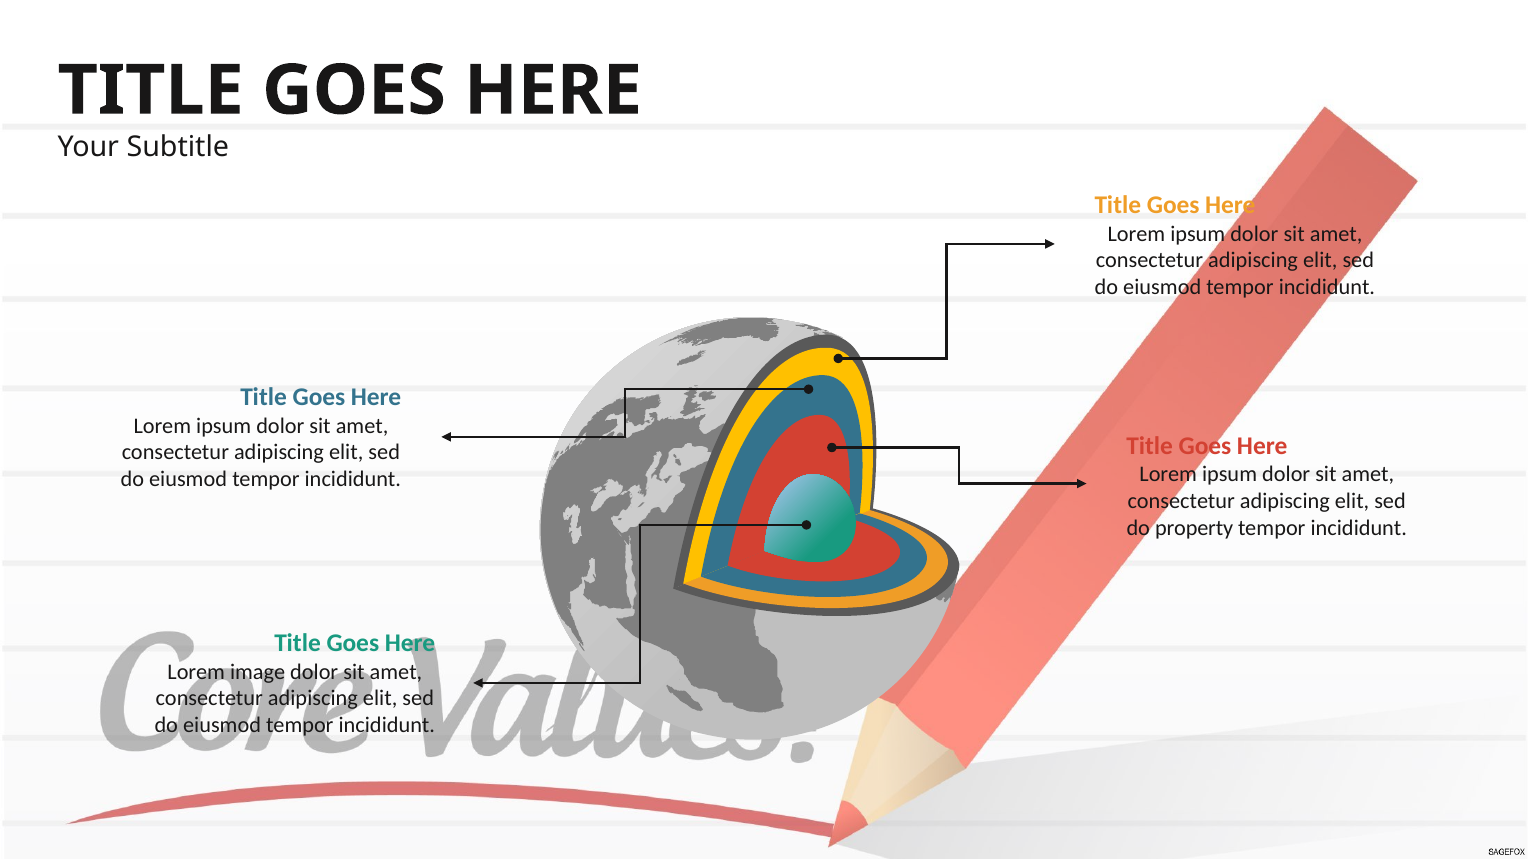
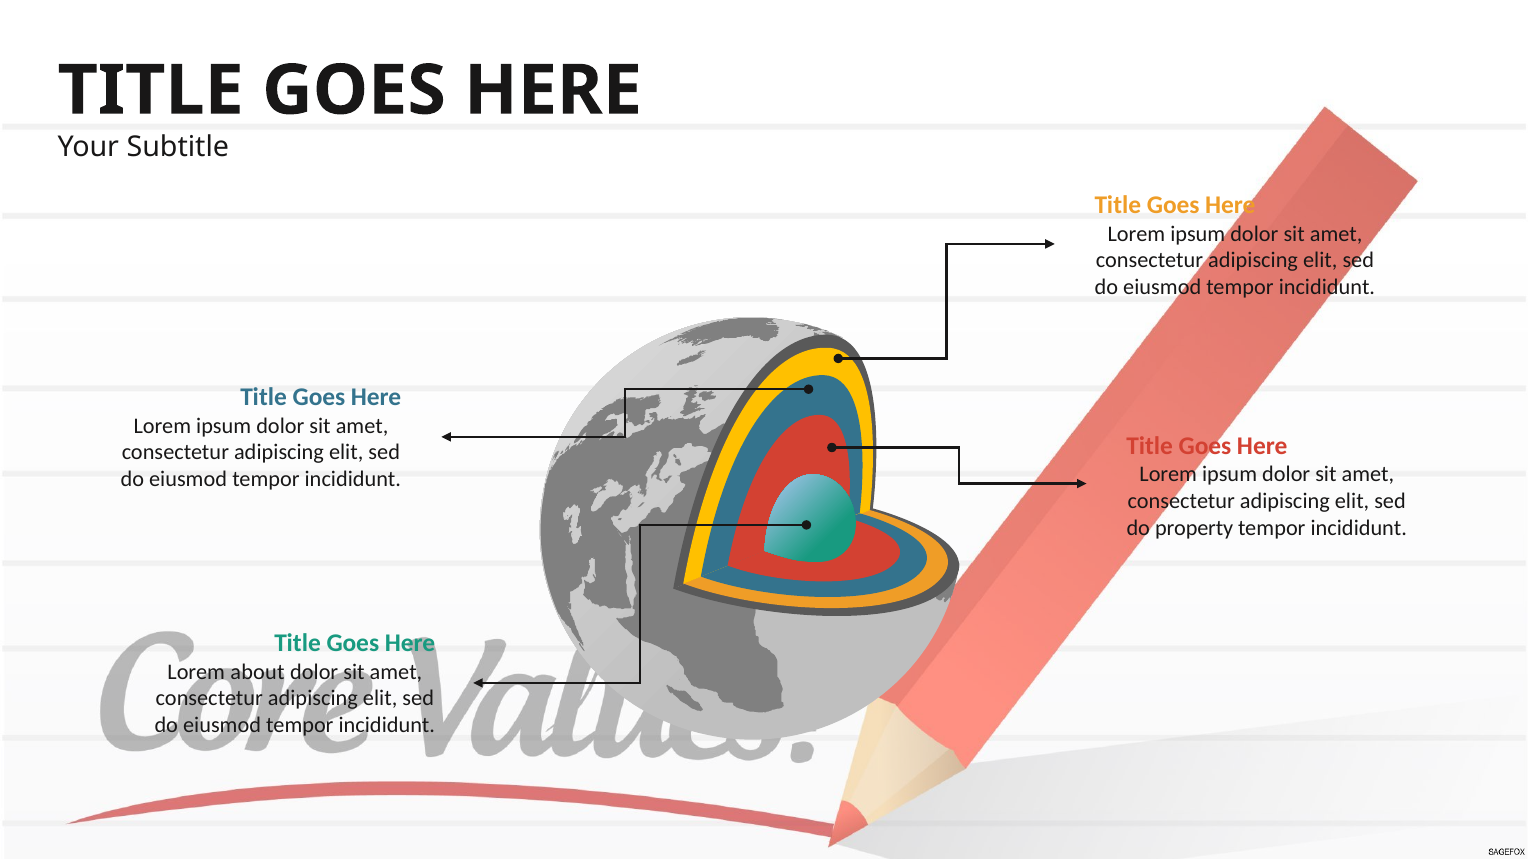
image: image -> about
